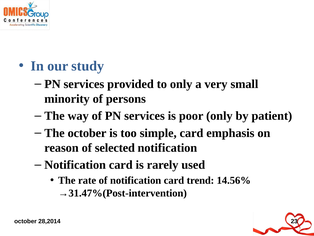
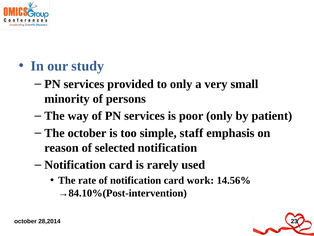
simple card: card -> staff
trend: trend -> work
→31.47%(Post-intervention: →31.47%(Post-intervention -> →84.10%(Post-intervention
